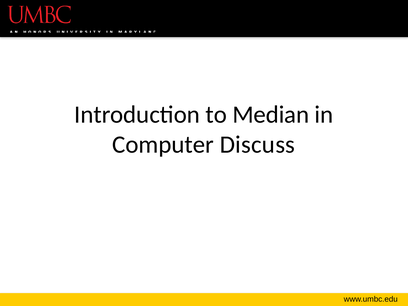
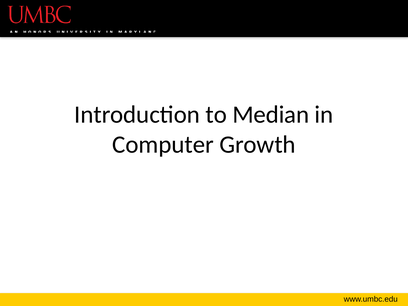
Discuss: Discuss -> Growth
